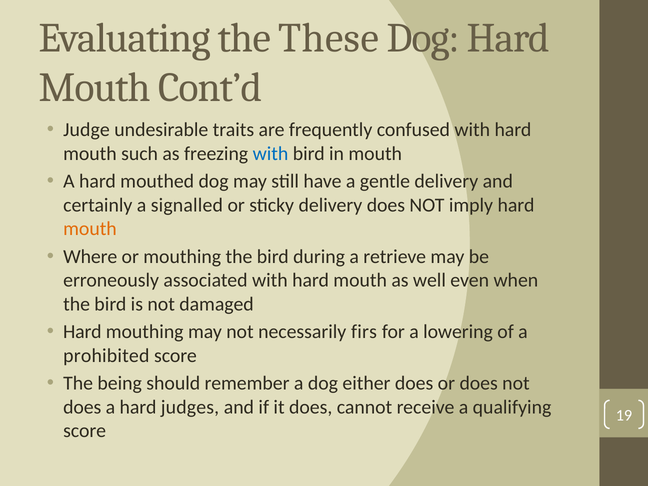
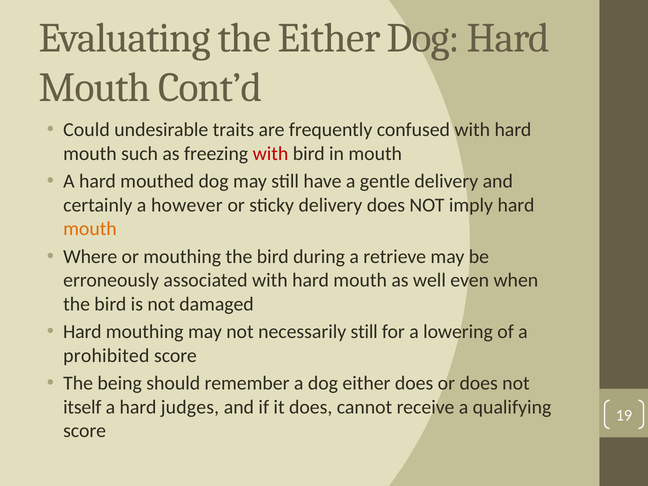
the These: These -> Either
Judge: Judge -> Could
with at (270, 154) colour: blue -> red
signalled: signalled -> however
necessarily firs: firs -> still
does at (82, 407): does -> itself
